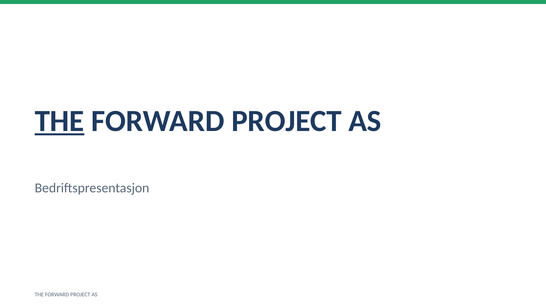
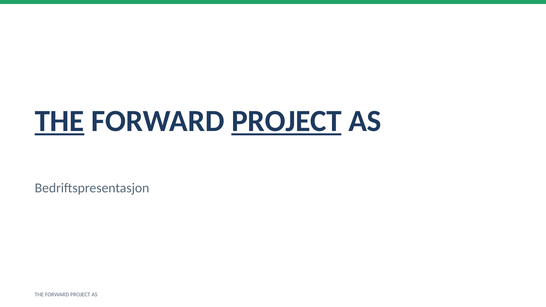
PROJECT at (287, 121) underline: none -> present
